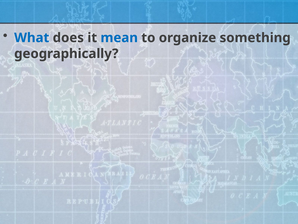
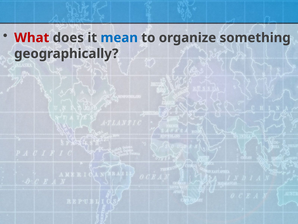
What colour: blue -> red
